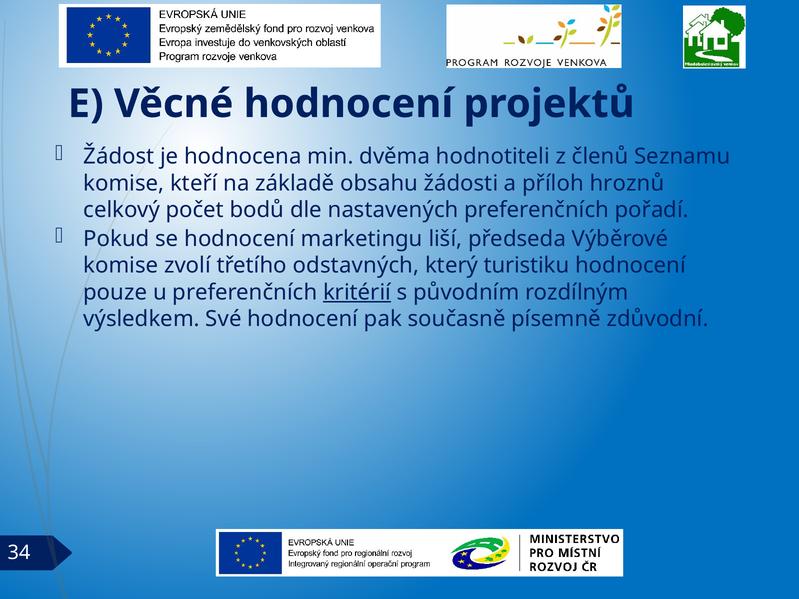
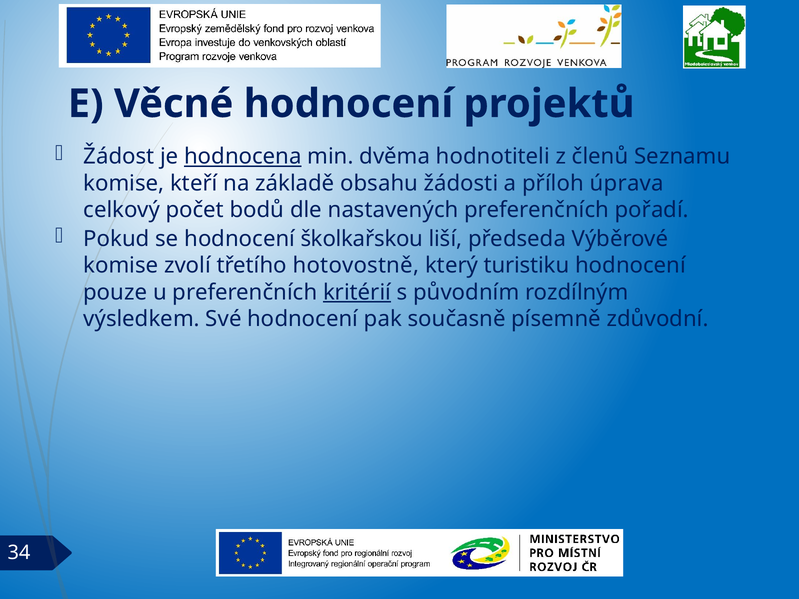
hodnocena underline: none -> present
hroznů: hroznů -> úprava
marketingu: marketingu -> školkařskou
odstavných: odstavných -> hotovostně
